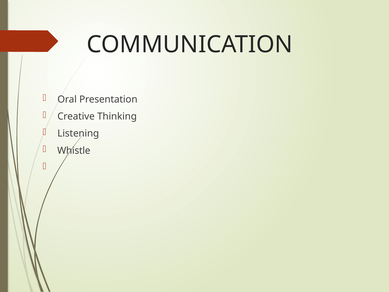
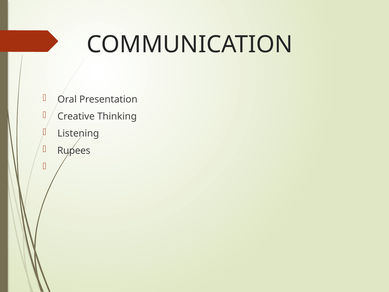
Whistle: Whistle -> Rupees
